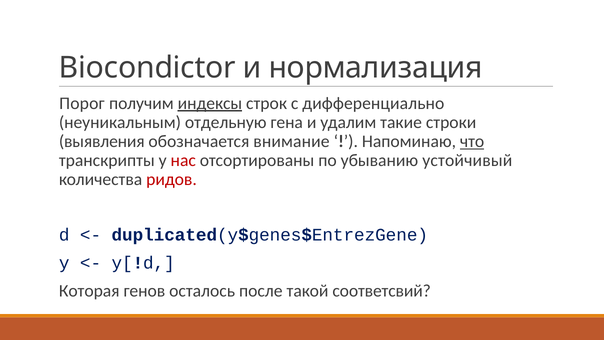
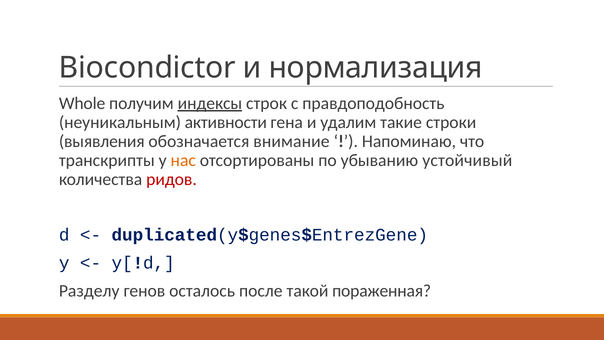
Порог: Порог -> Whole
дифференциально: дифференциально -> правдоподобность
отдельную: отдельную -> активности
что underline: present -> none
нас colour: red -> orange
Которая: Которая -> Разделу
соответсвий: соответсвий -> пораженная
